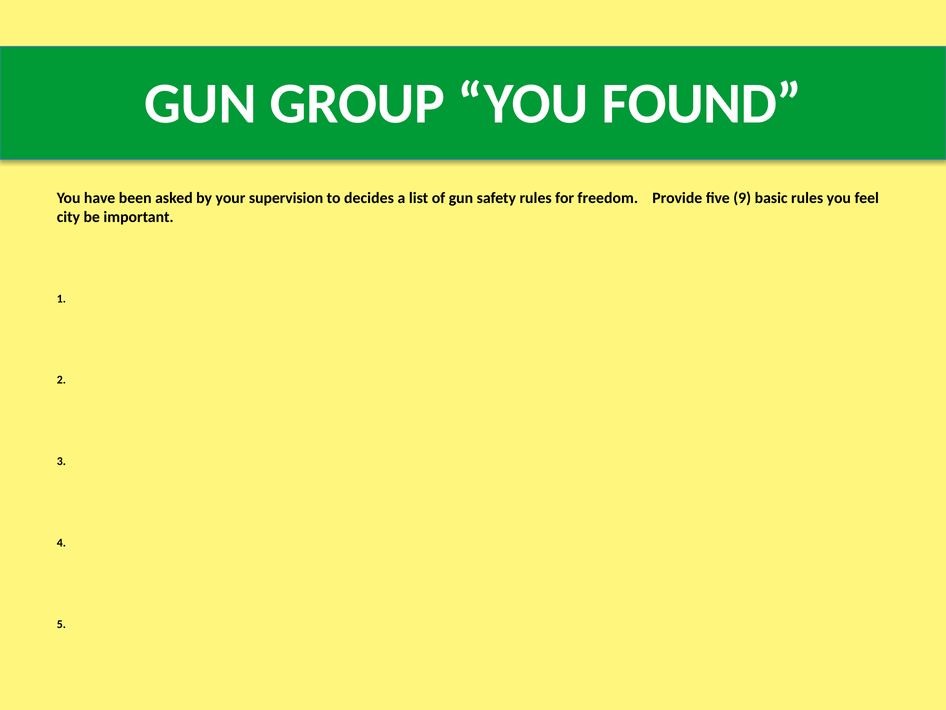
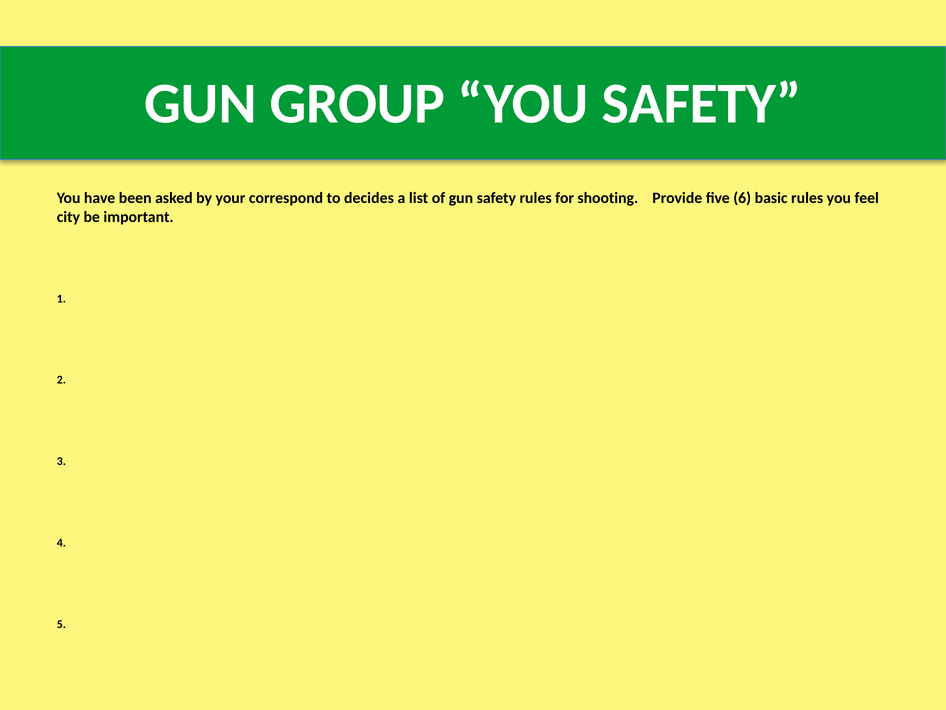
YOU FOUND: FOUND -> SAFETY
supervision: supervision -> correspond
freedom: freedom -> shooting
9: 9 -> 6
